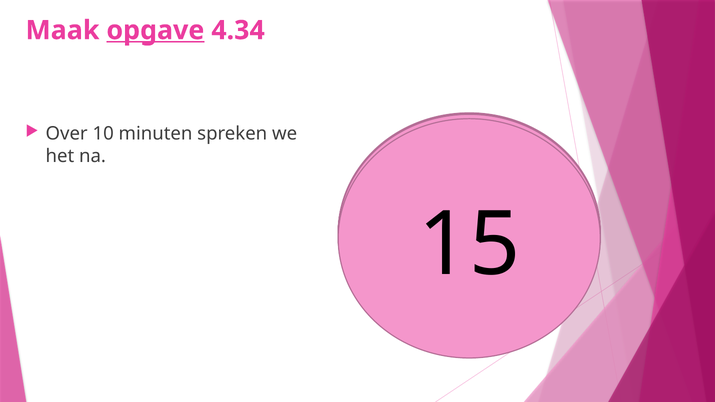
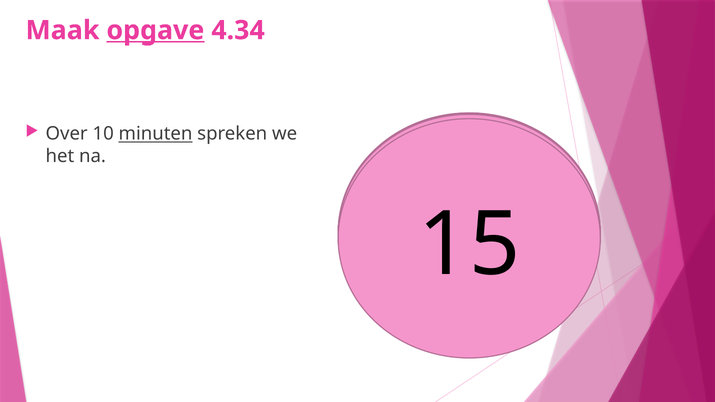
minuten underline: none -> present
